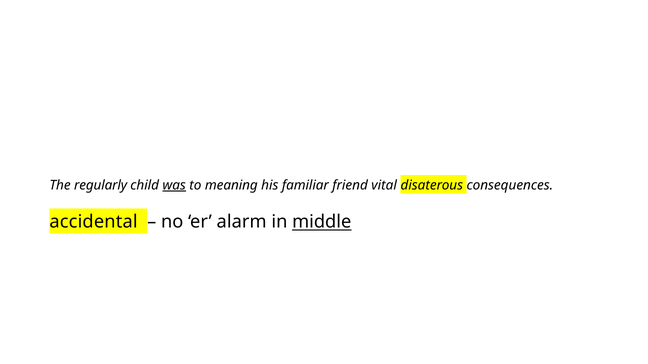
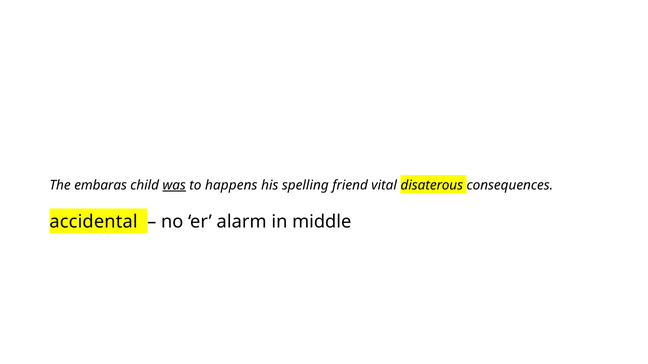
regularly: regularly -> embaras
meaning: meaning -> happens
familiar: familiar -> spelling
middle underline: present -> none
